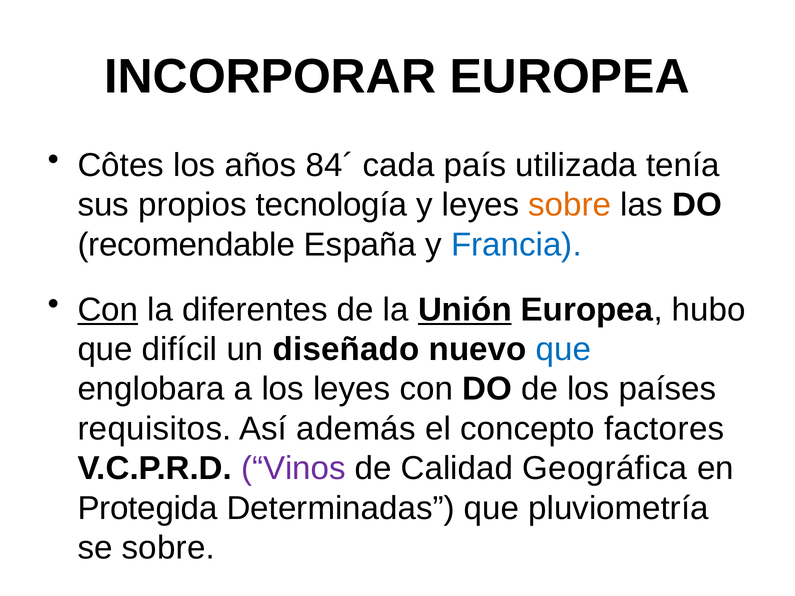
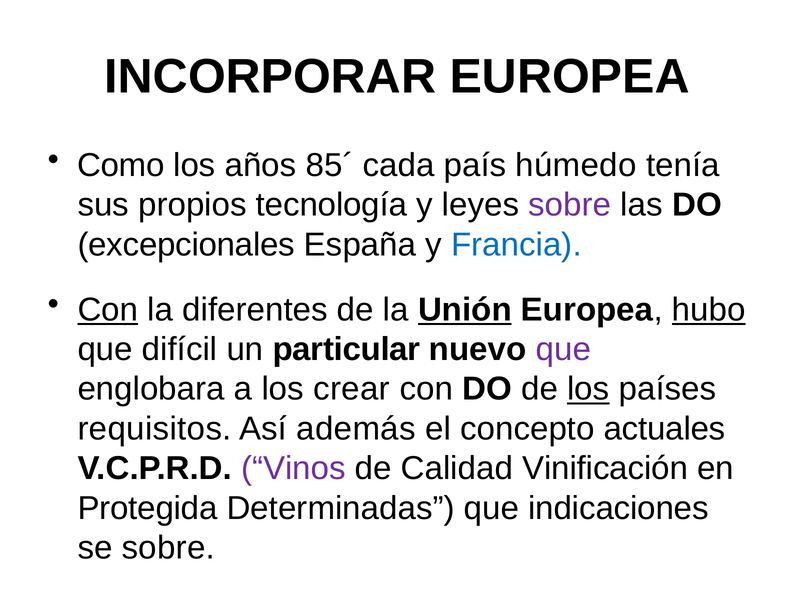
Côtes: Côtes -> Como
84´: 84´ -> 85´
utilizada: utilizada -> húmedo
sobre at (570, 205) colour: orange -> purple
recomendable: recomendable -> excepcionales
hubo underline: none -> present
diseñado: diseñado -> particular
que at (563, 349) colour: blue -> purple
los leyes: leyes -> crear
los at (588, 389) underline: none -> present
factores: factores -> actuales
Geográfica: Geográfica -> Vinificación
pluviometría: pluviometría -> indicaciones
